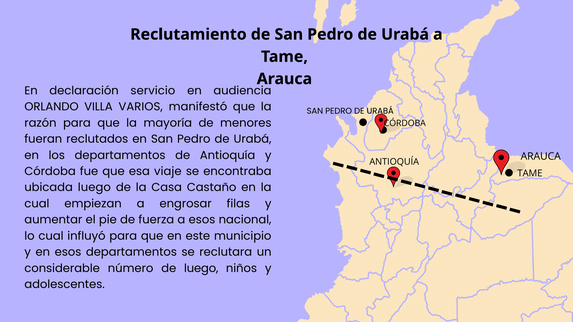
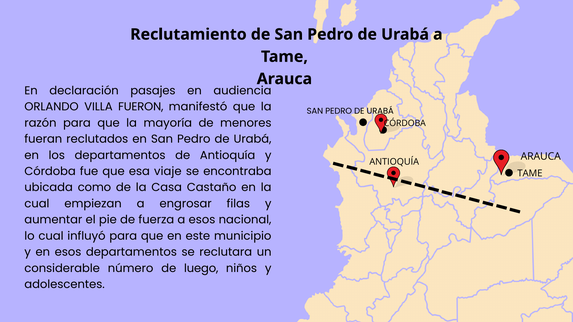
servicio: servicio -> pasajes
VARIOS: VARIOS -> FUERON
ubicada luego: luego -> como
